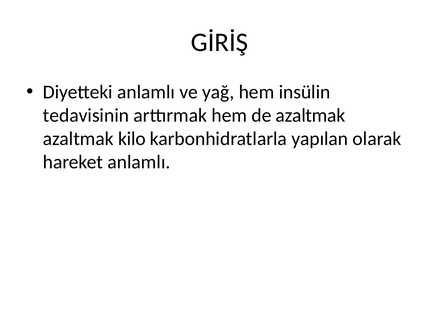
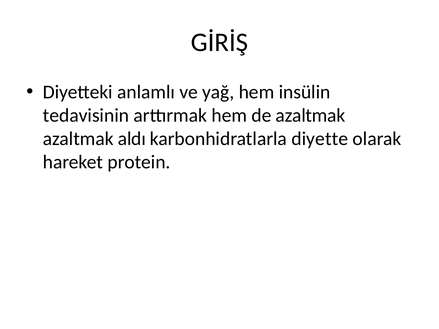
kilo: kilo -> aldı
yapılan: yapılan -> diyette
hareket anlamlı: anlamlı -> protein
